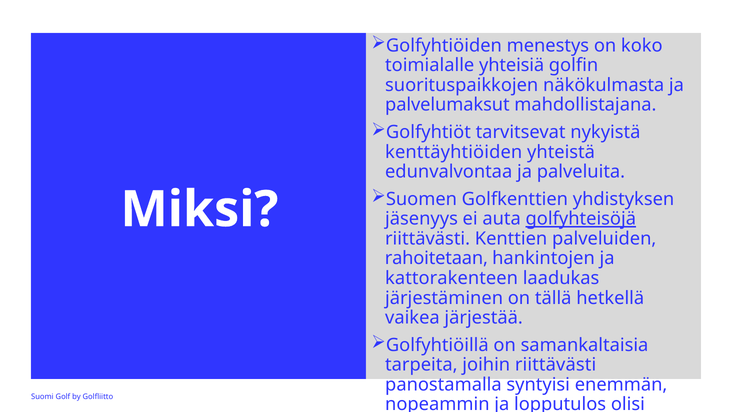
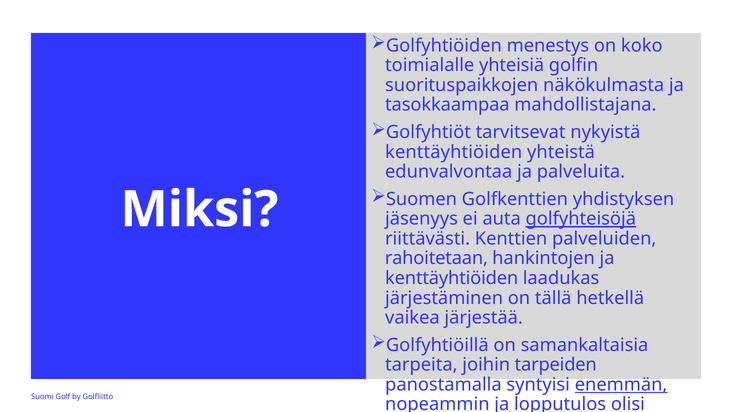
palvelumaksut at (447, 105): palvelumaksut -> tasokkaampaa
kattorakenteen at (452, 278): kattorakenteen -> kenttäyhtiöiden
joihin riittävästi: riittävästi -> tarpeiden
enemmän underline: none -> present
